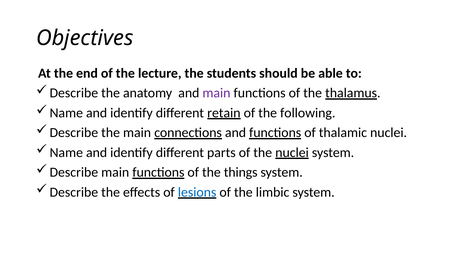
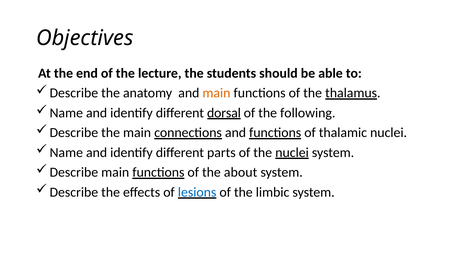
main at (216, 93) colour: purple -> orange
retain: retain -> dorsal
things: things -> about
